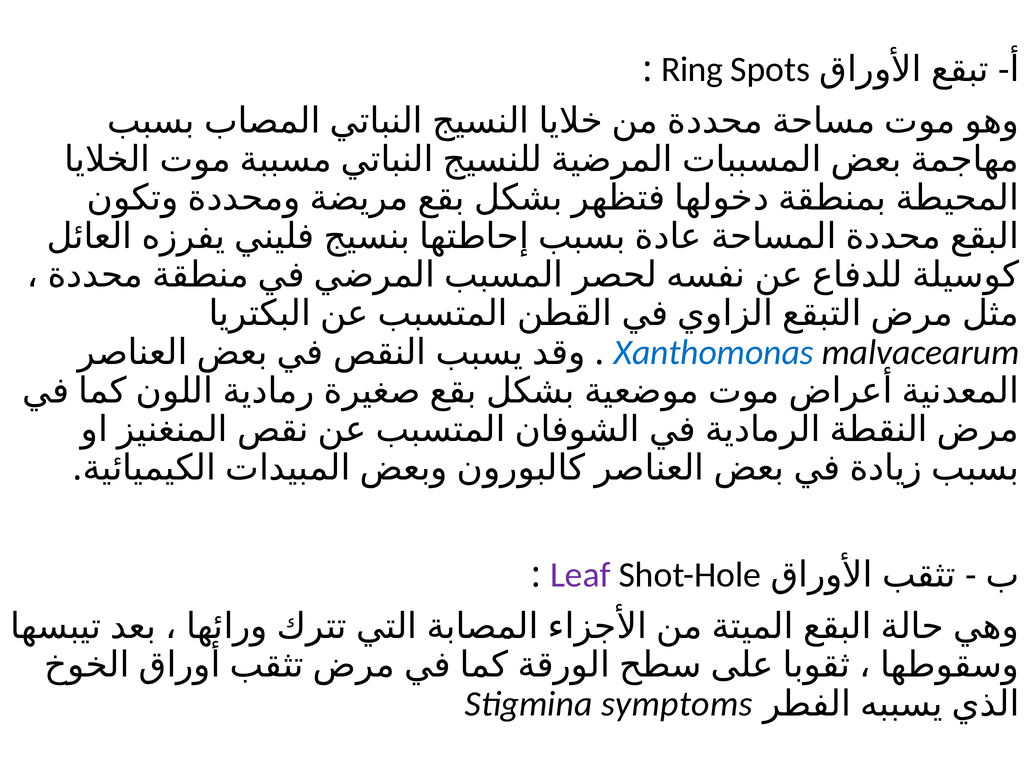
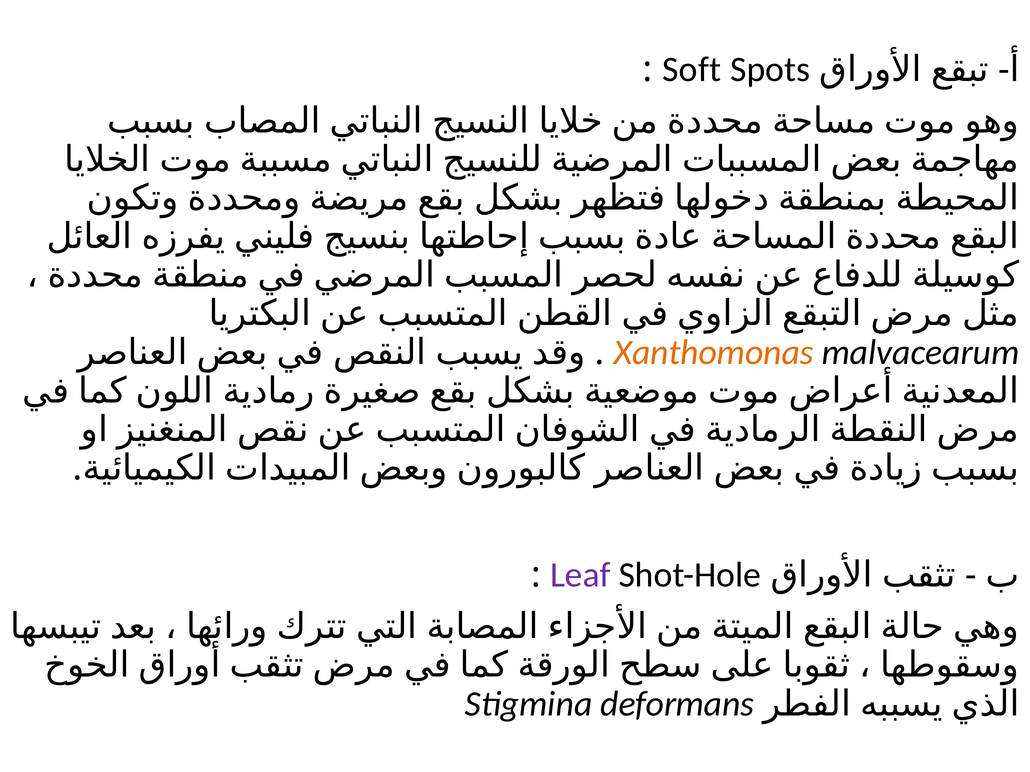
Ring: Ring -> Soft
Xanthomonas colour: blue -> orange
symptoms: symptoms -> deformans
